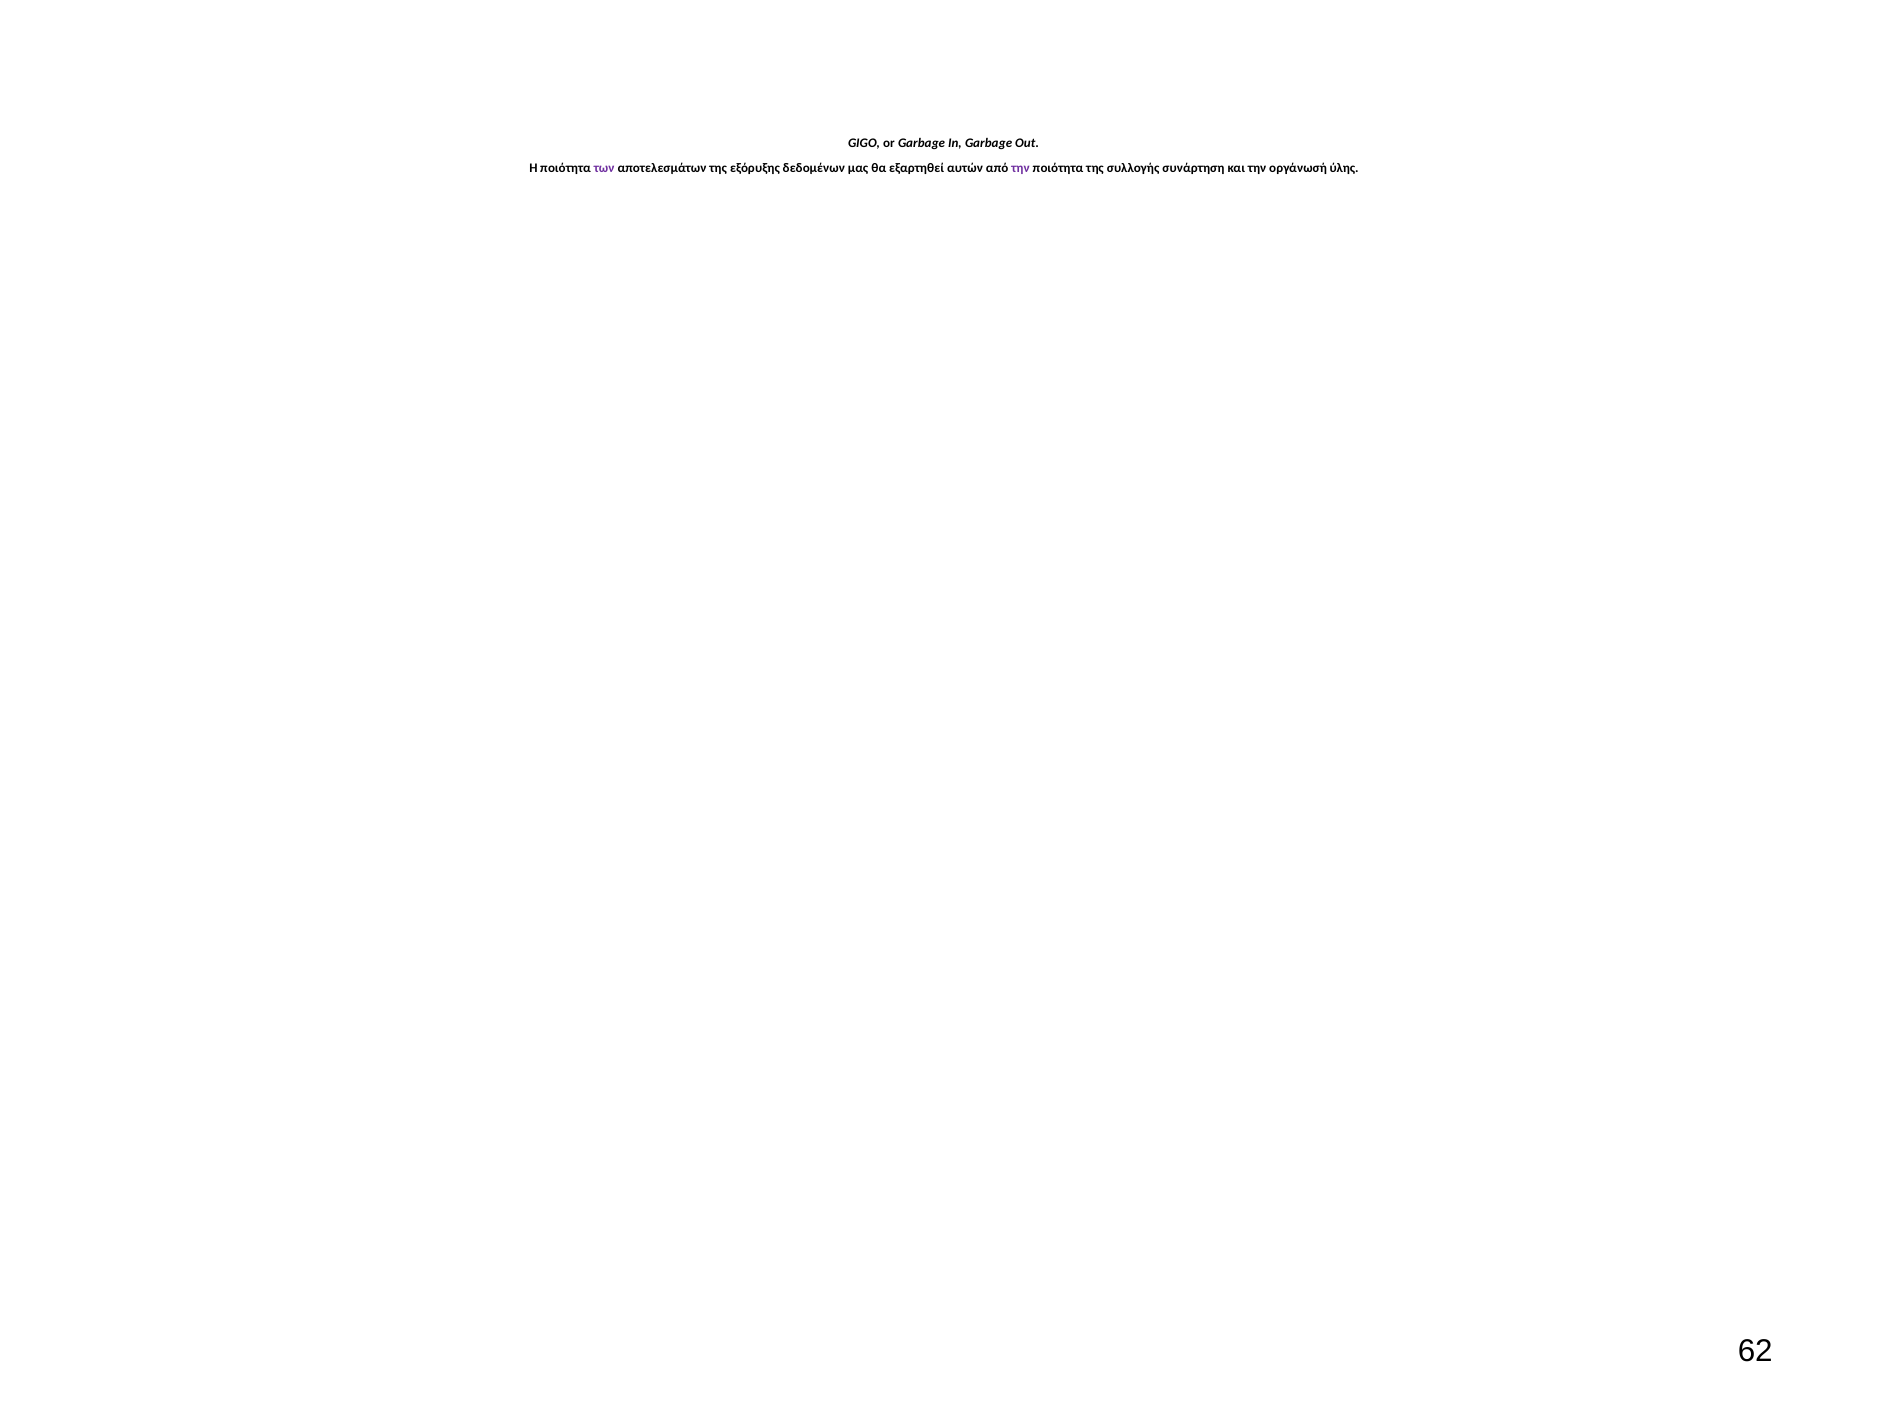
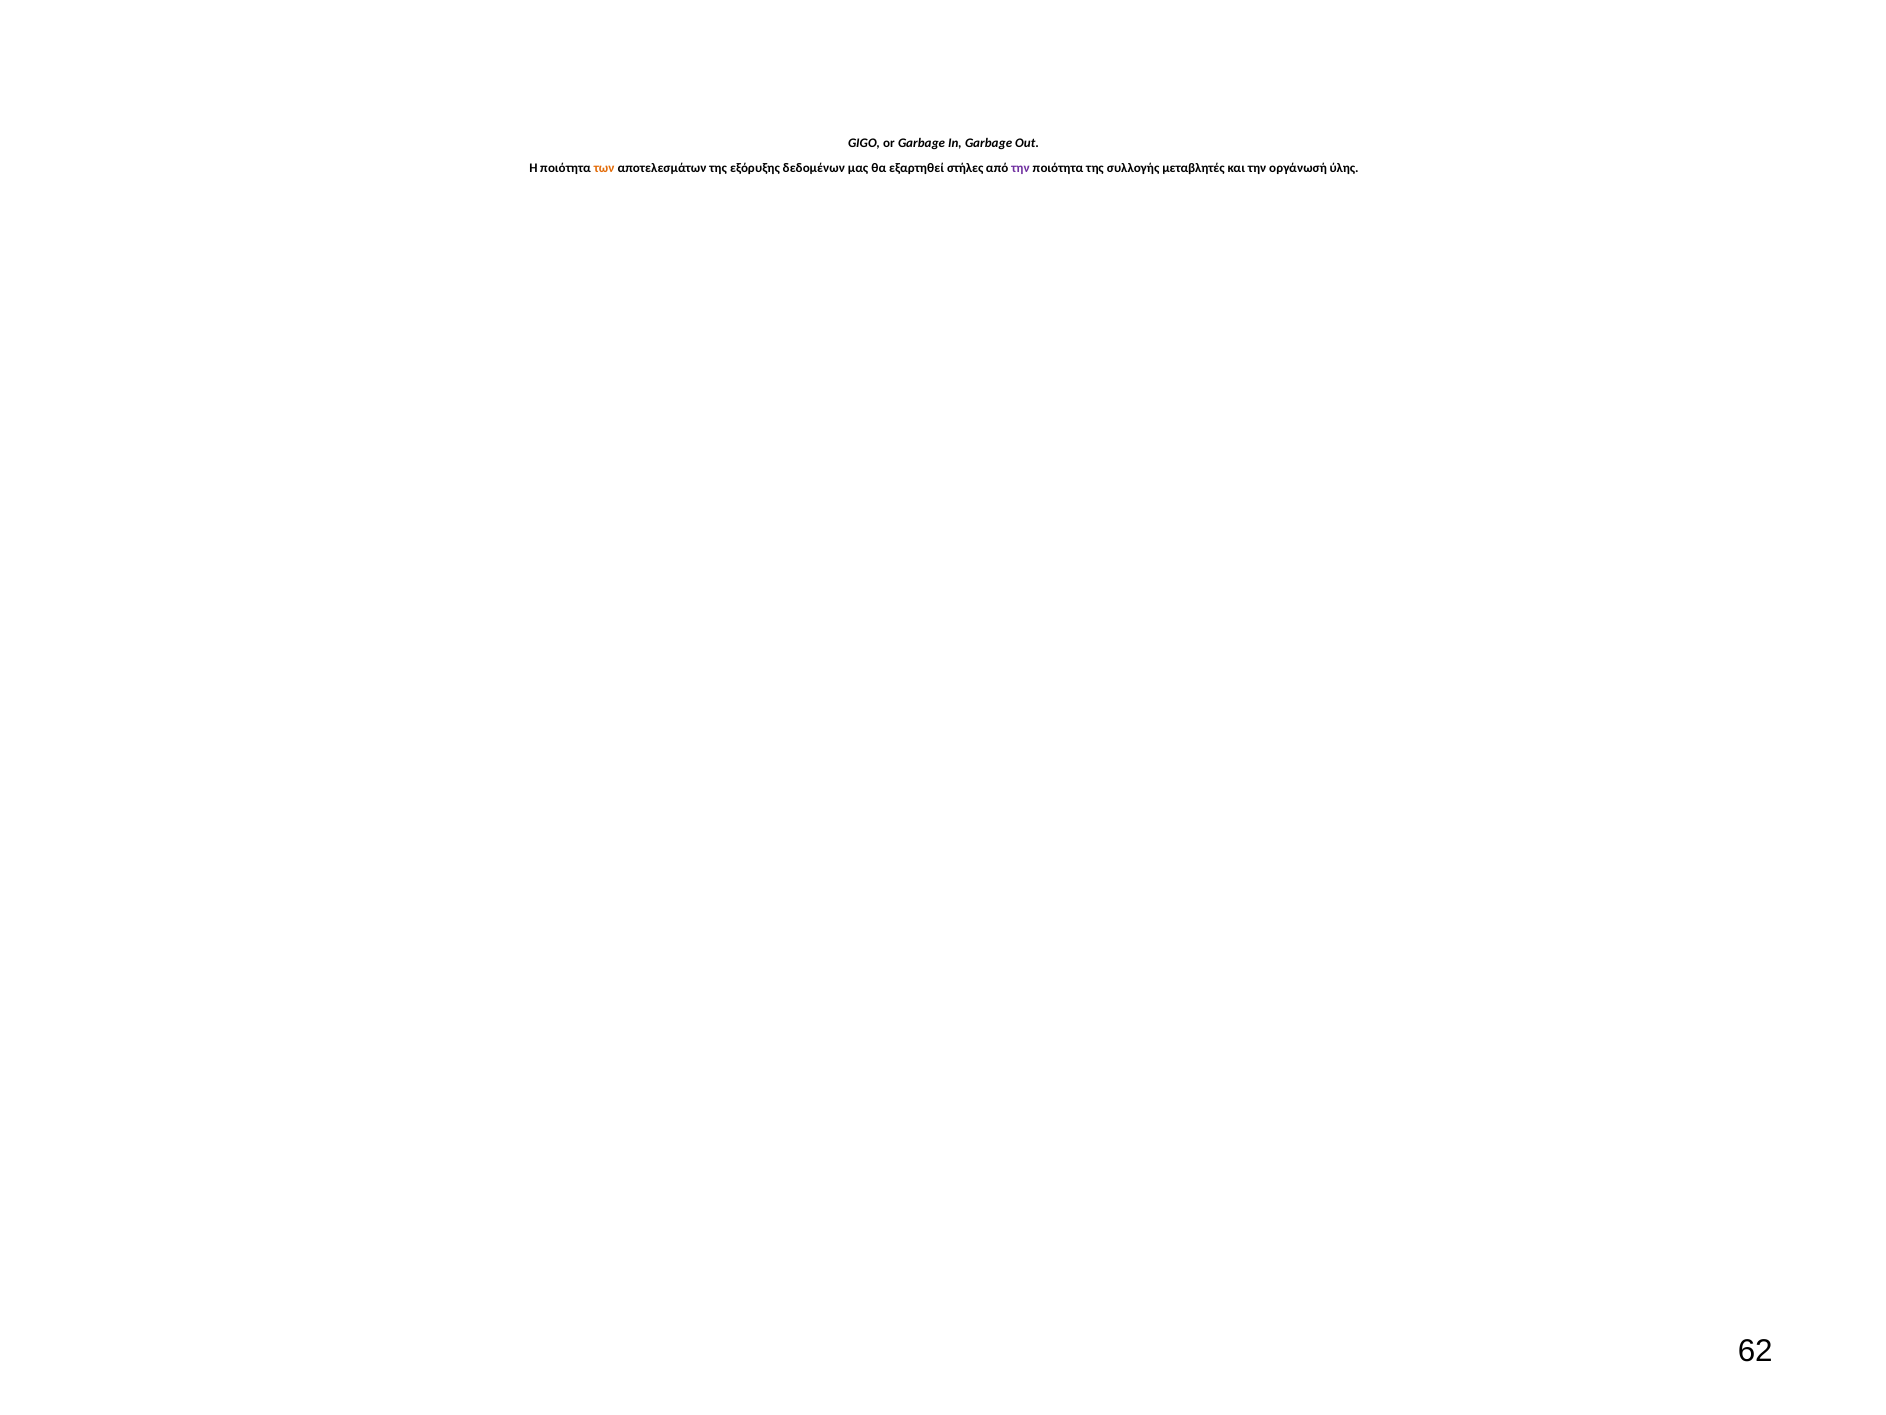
των colour: purple -> orange
αυτών: αυτών -> στήλες
συνάρτηση: συνάρτηση -> μεταβλητές
